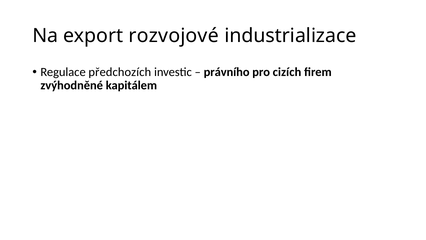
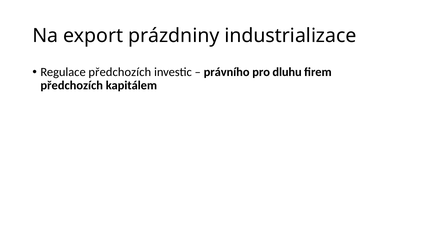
rozvojové: rozvojové -> prázdniny
cizích: cizích -> dluhu
zvýhodněné at (72, 85): zvýhodněné -> předchozích
